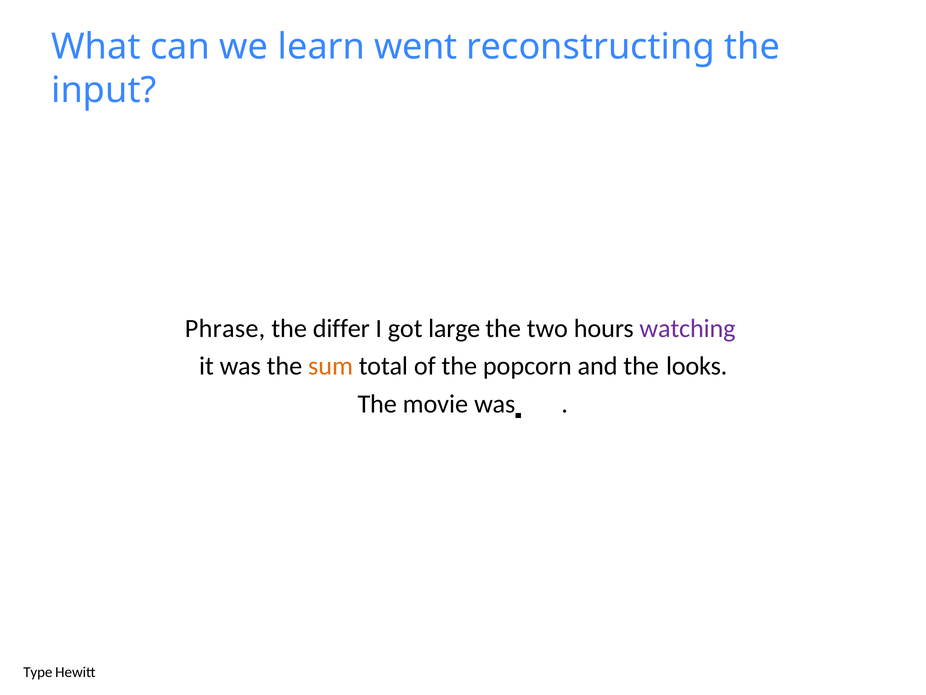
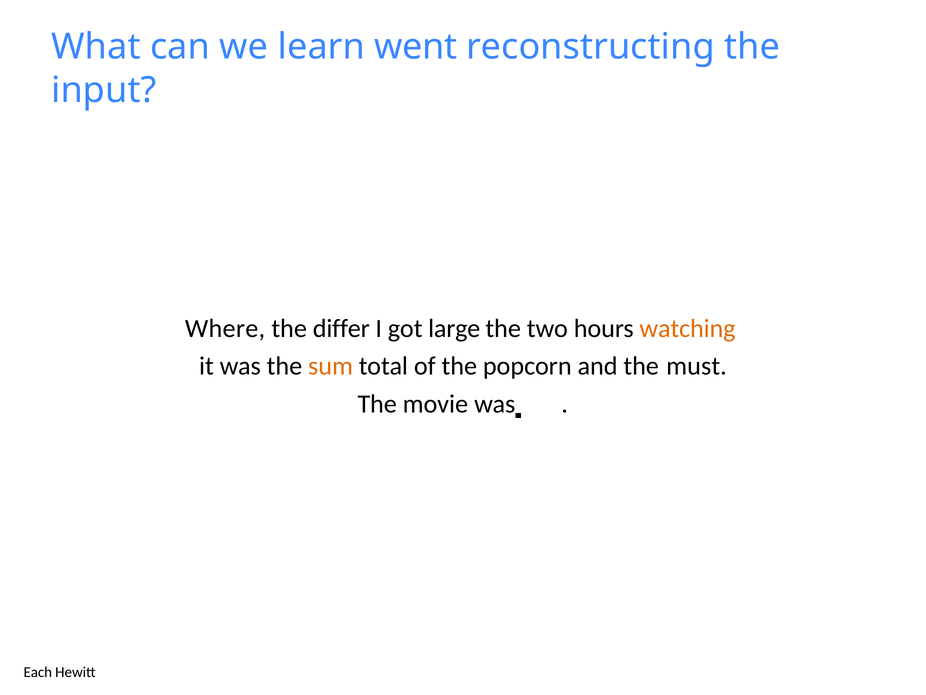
Phrase: Phrase -> Where
watching colour: purple -> orange
looks: looks -> must
Type: Type -> Each
